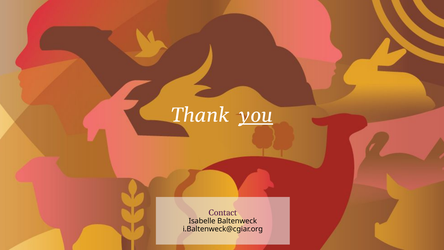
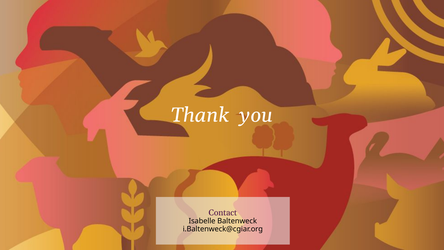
you underline: present -> none
